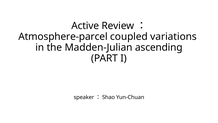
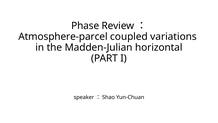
Active: Active -> Phase
ascending: ascending -> horizontal
